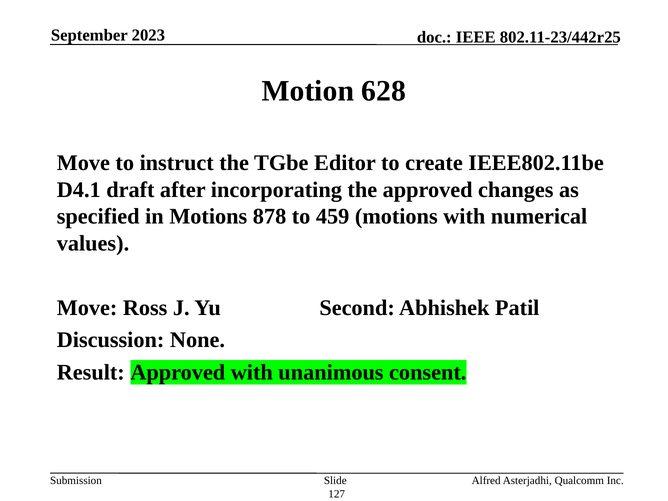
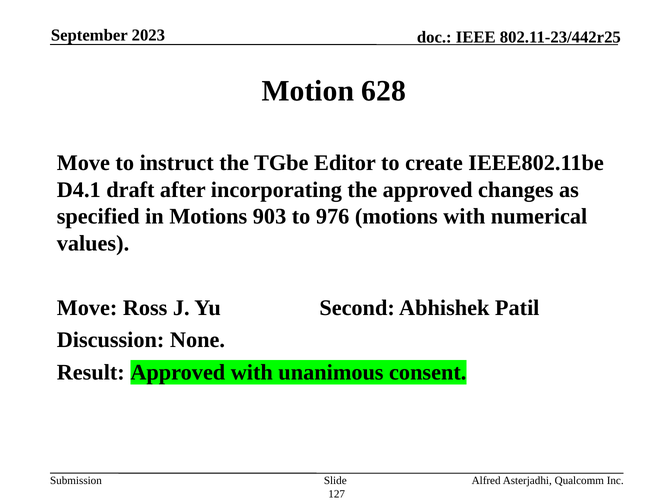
878: 878 -> 903
459: 459 -> 976
